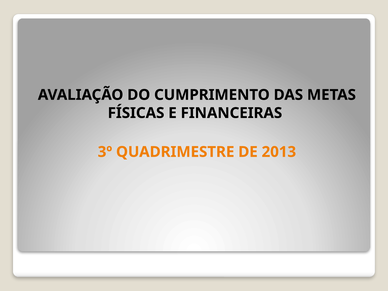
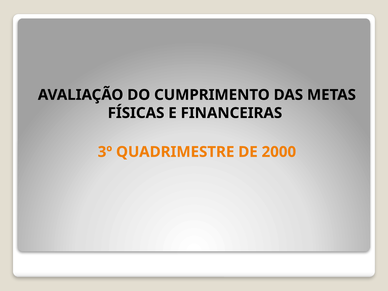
2013: 2013 -> 2000
